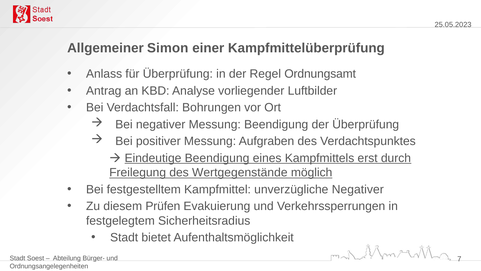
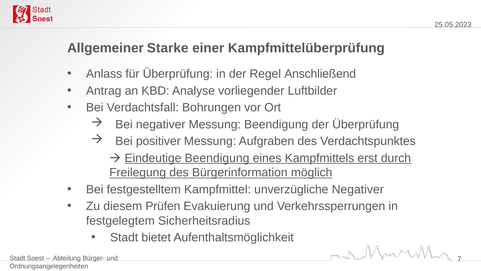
Simon: Simon -> Starke
Ordnungsamt: Ordnungsamt -> Anschließend
Wertgegenstände: Wertgegenstände -> Bürgerinformation
